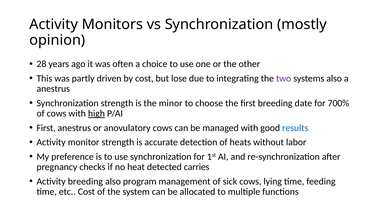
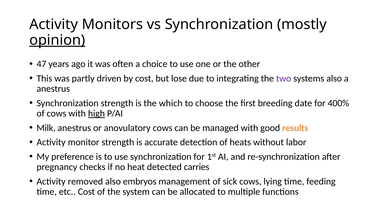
opinion underline: none -> present
28: 28 -> 47
minor: minor -> which
700%: 700% -> 400%
First at (46, 128): First -> Milk
results colour: blue -> orange
Activity breeding: breeding -> removed
program: program -> embryos
